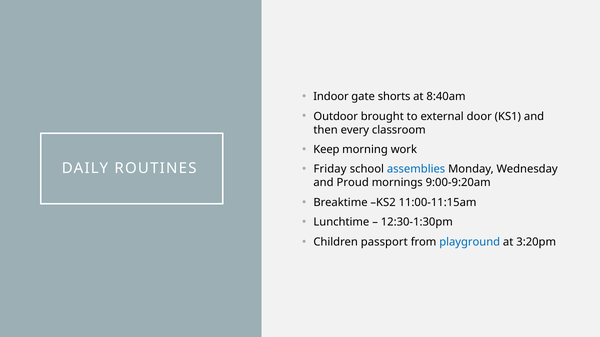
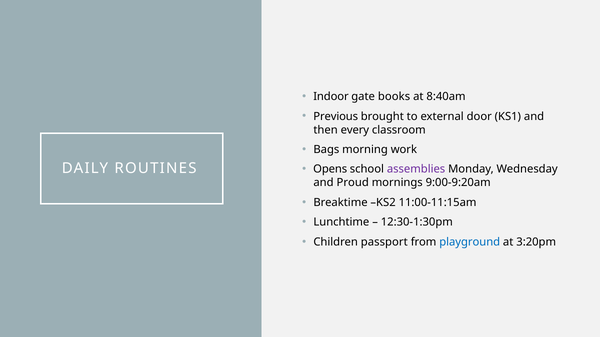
shorts: shorts -> books
Outdoor: Outdoor -> Previous
Keep: Keep -> Bags
Friday: Friday -> Opens
assemblies colour: blue -> purple
